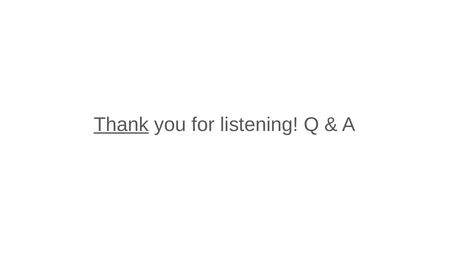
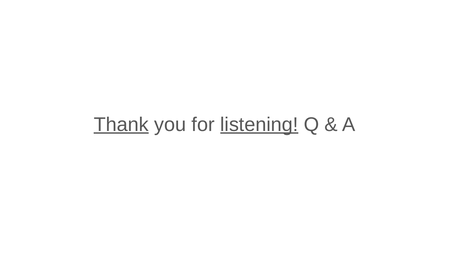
listening underline: none -> present
